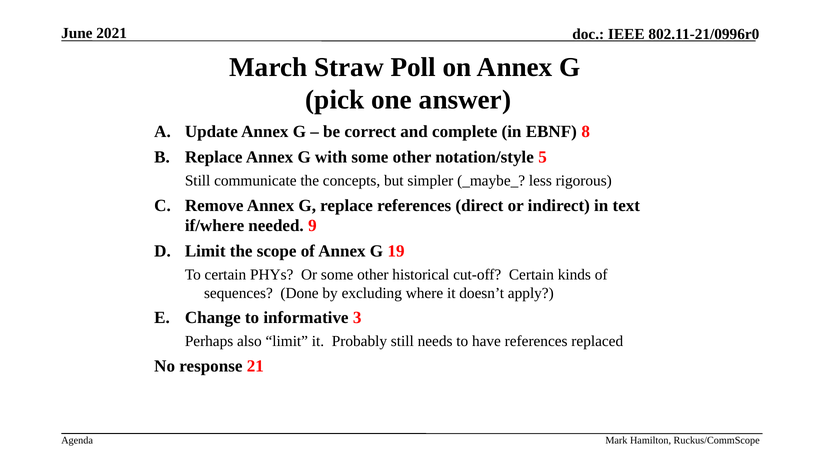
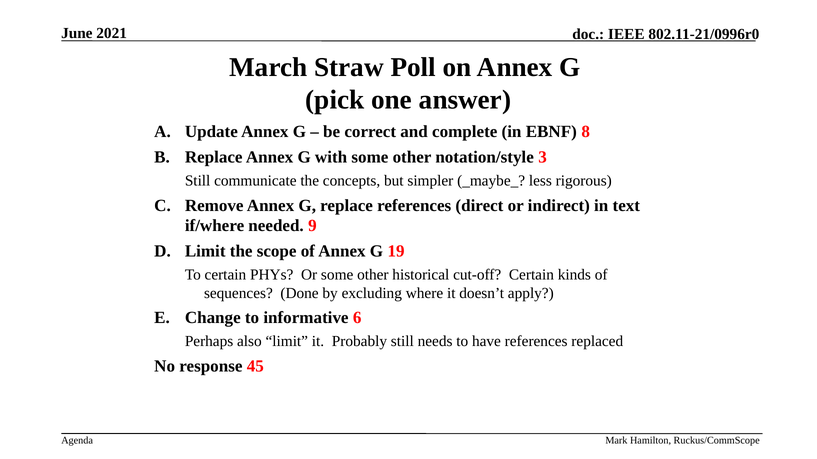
5: 5 -> 3
3: 3 -> 6
21: 21 -> 45
